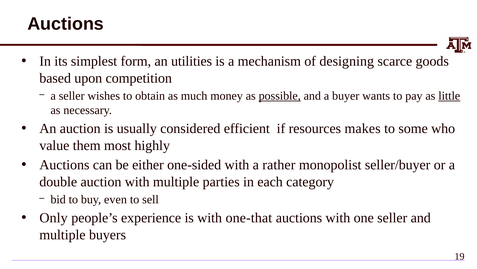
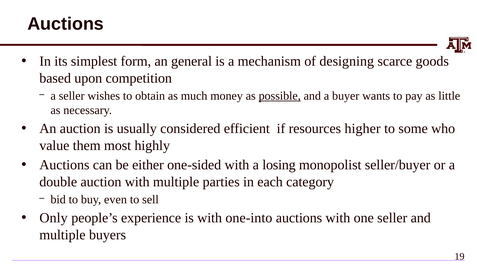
utilities: utilities -> general
little underline: present -> none
makes: makes -> higher
rather: rather -> losing
one-that: one-that -> one-into
